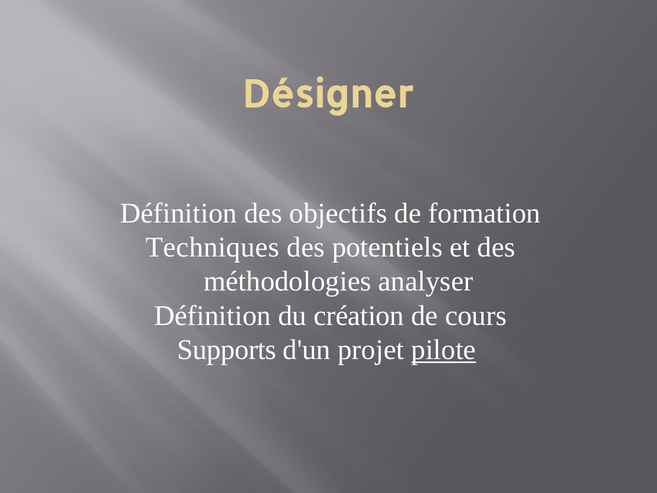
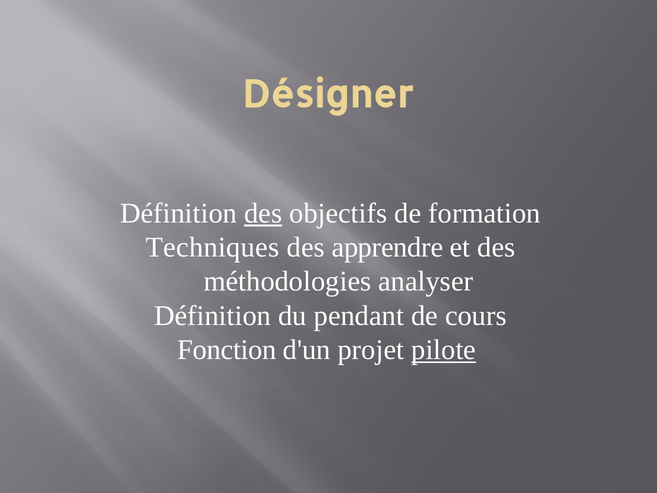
des at (263, 213) underline: none -> present
potentiels: potentiels -> apprendre
création: création -> pendant
Supports: Supports -> Fonction
